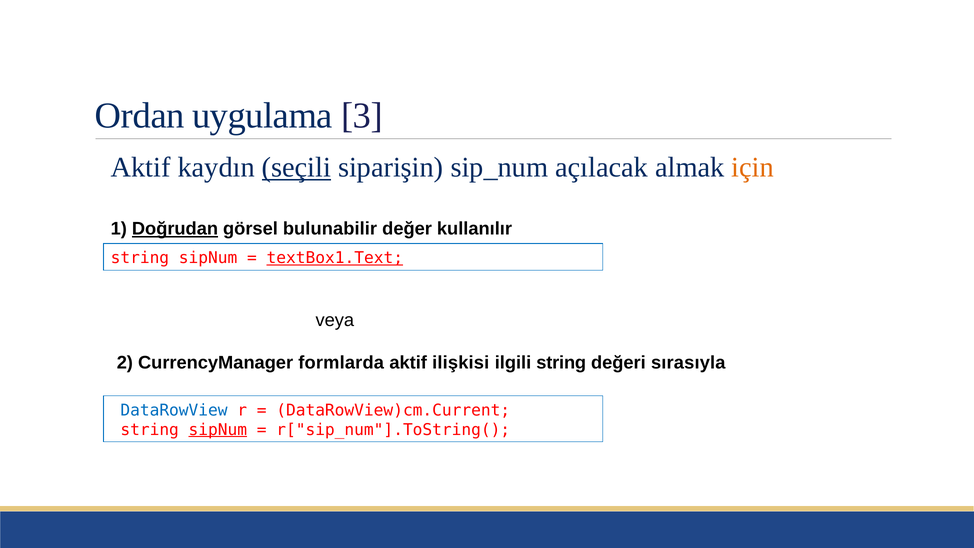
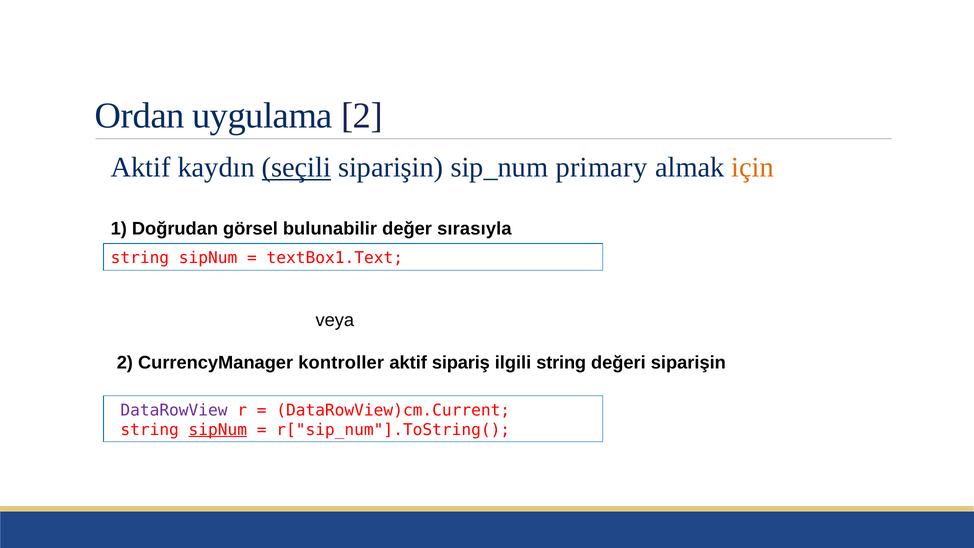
uygulama 3: 3 -> 2
açılacak: açılacak -> primary
Doğrudan underline: present -> none
kullanılır: kullanılır -> sırasıyla
textBox1.Text underline: present -> none
formlarda: formlarda -> kontroller
ilişkisi: ilişkisi -> sipariş
değeri sırasıyla: sırasıyla -> siparişin
DataRowView colour: blue -> purple
